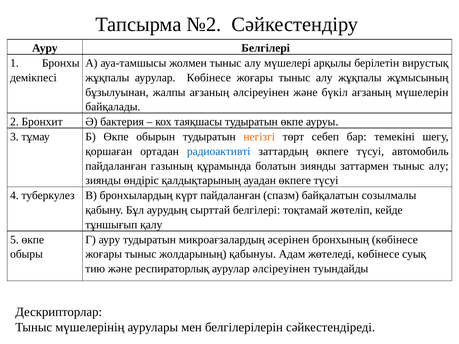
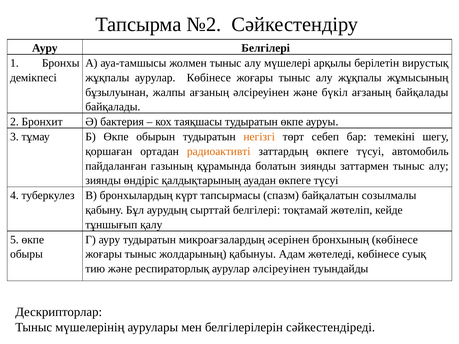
ағзаның мүшелерін: мүшелерін -> байқалады
радиоактивті colour: blue -> orange
күрт пайдаланған: пайдаланған -> тапсырмасы
